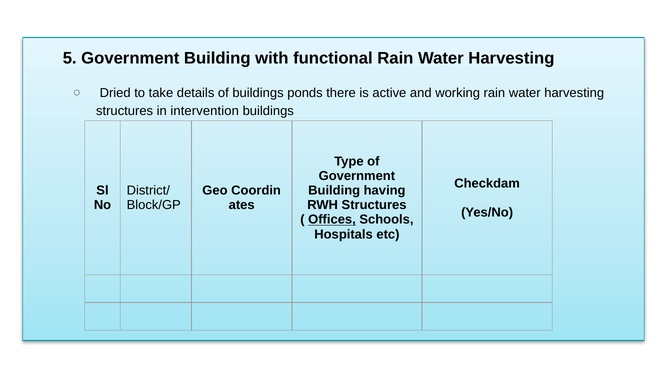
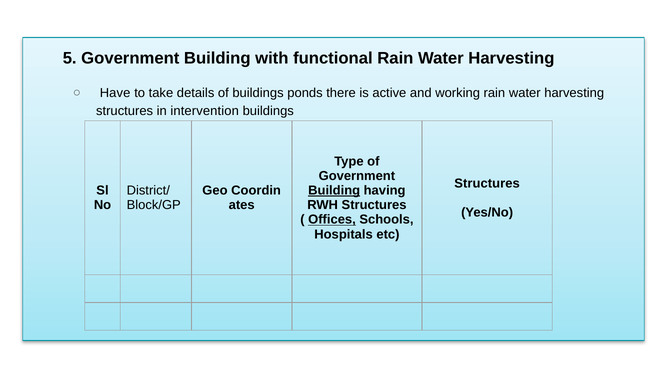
Dried: Dried -> Have
Checkdam at (487, 183): Checkdam -> Structures
Building at (334, 191) underline: none -> present
